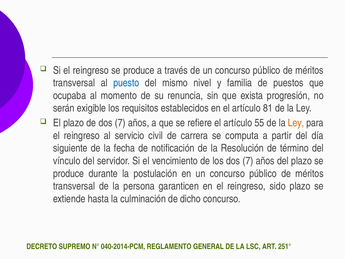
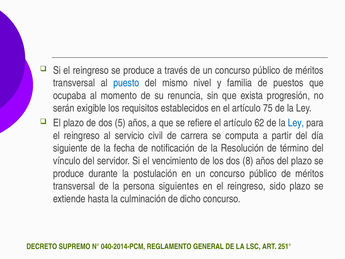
81: 81 -> 75
de dos 7: 7 -> 5
55: 55 -> 62
Ley at (296, 123) colour: orange -> blue
los dos 7: 7 -> 8
garanticen: garanticen -> siguientes
